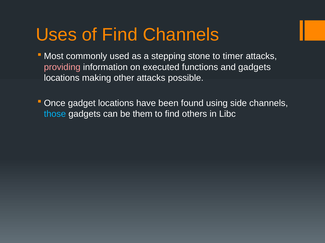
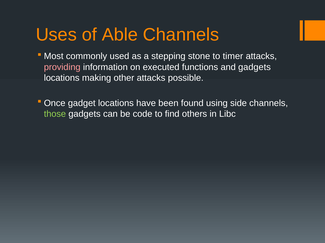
of Find: Find -> Able
those colour: light blue -> light green
them: them -> code
